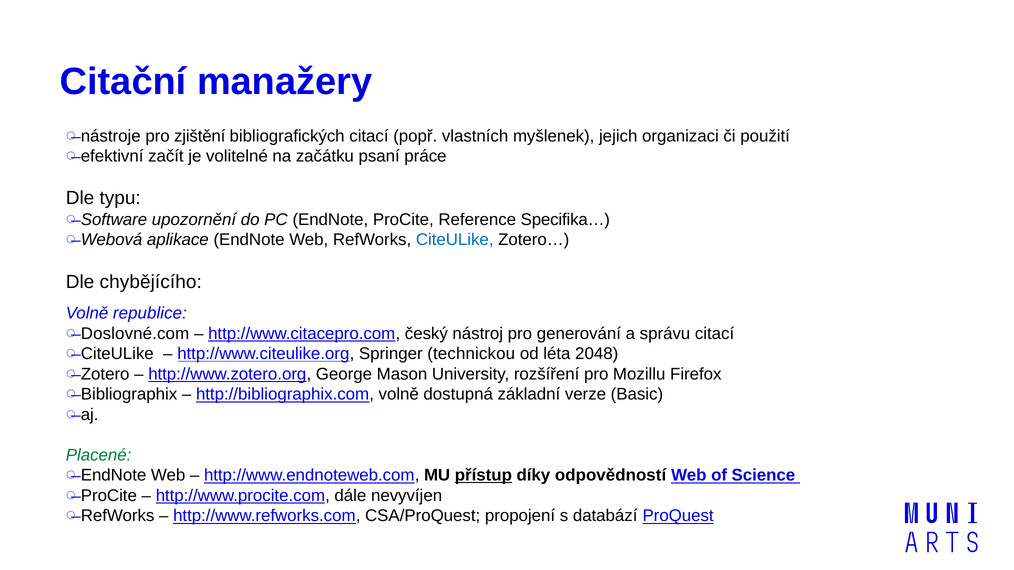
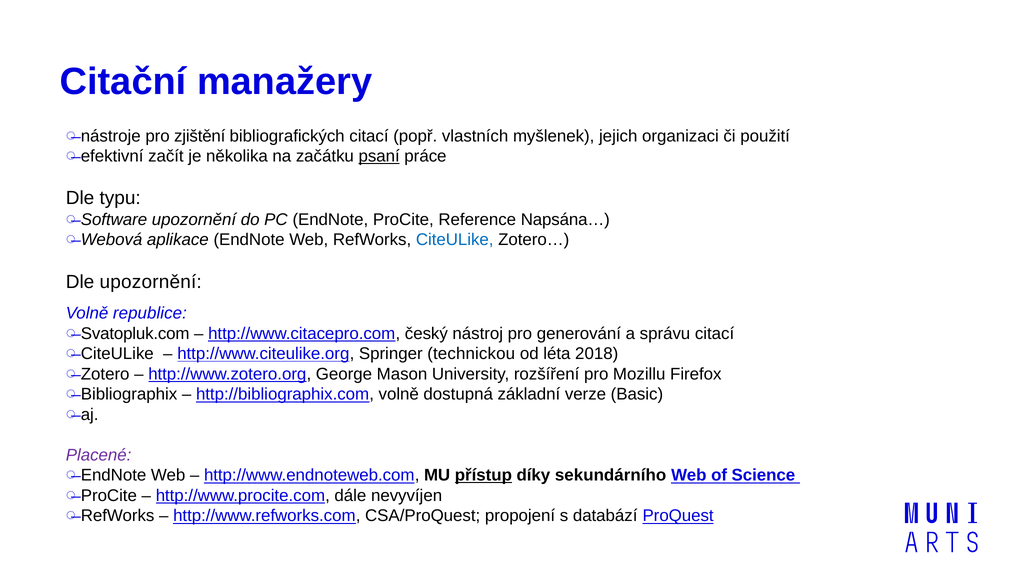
volitelné: volitelné -> několika
psaní underline: none -> present
Specifika…: Specifika… -> Napsána…
Dle chybějícího: chybějícího -> upozornění
Doslovné.com: Doslovné.com -> Svatopluk.com
2048: 2048 -> 2018
Placené colour: green -> purple
odpovědností: odpovědností -> sekundárního
